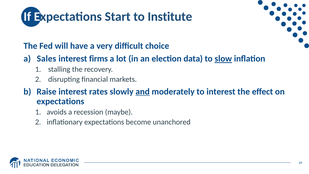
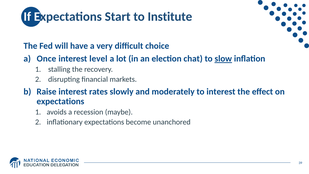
Sales: Sales -> Once
firms: firms -> level
data: data -> chat
and underline: present -> none
